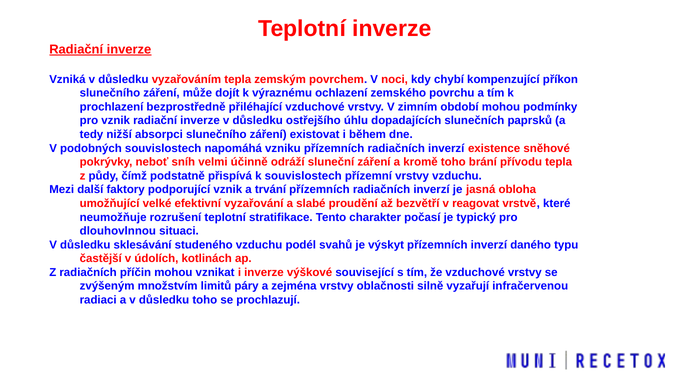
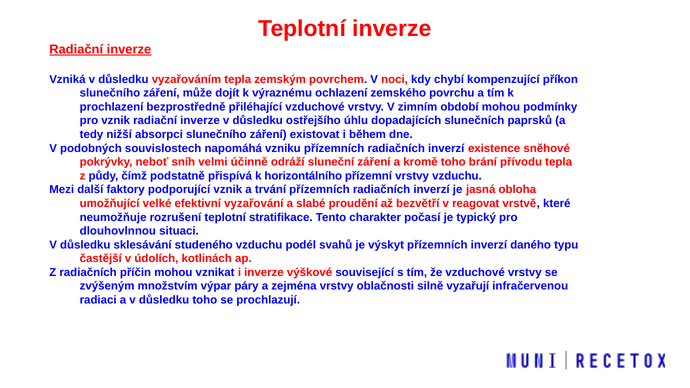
k souvislostech: souvislostech -> horizontálního
limitů: limitů -> výpar
